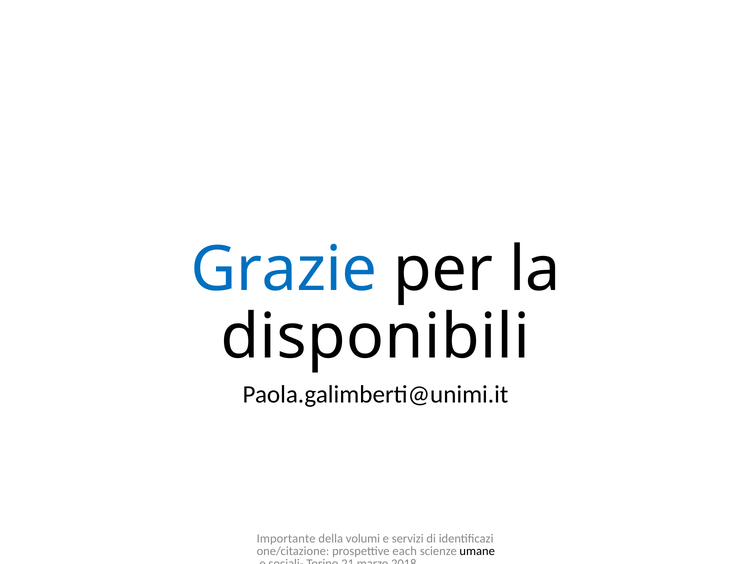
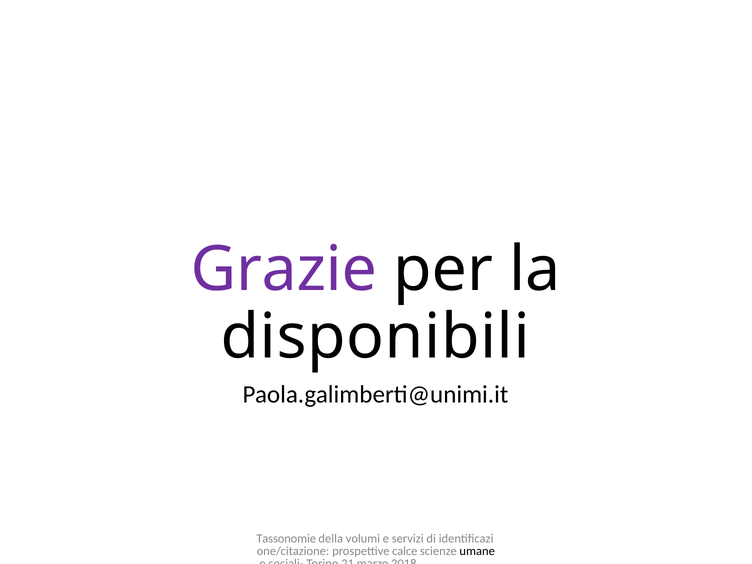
Grazie colour: blue -> purple
Importante: Importante -> Tassonomie
each: each -> calce
